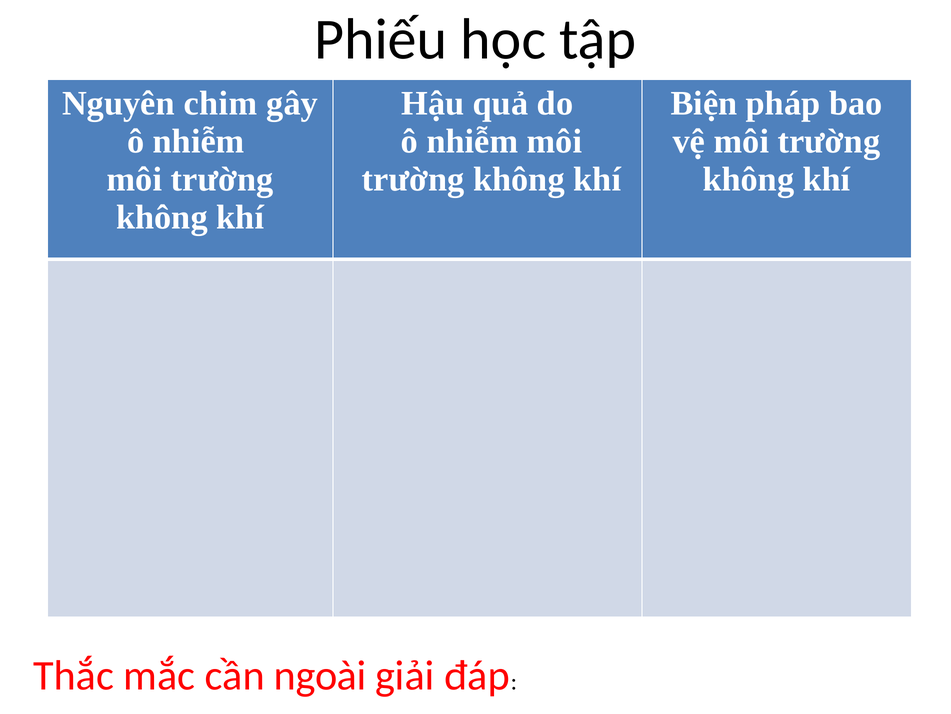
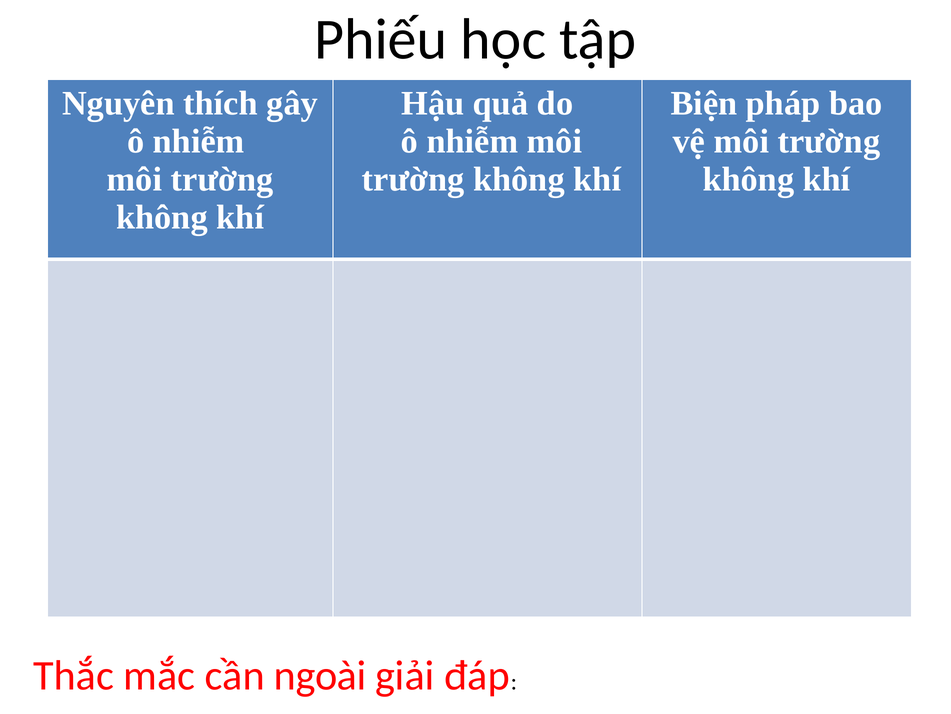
chim: chim -> thích
